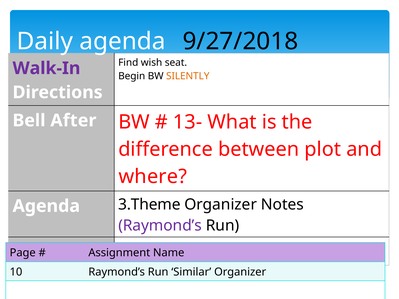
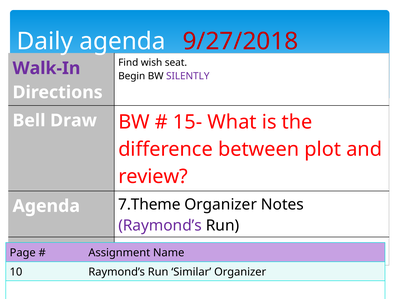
9/27/2018 colour: black -> red
SILENTLY colour: orange -> purple
After: After -> Draw
13-: 13- -> 15-
where: where -> review
3.Theme: 3.Theme -> 7.Theme
